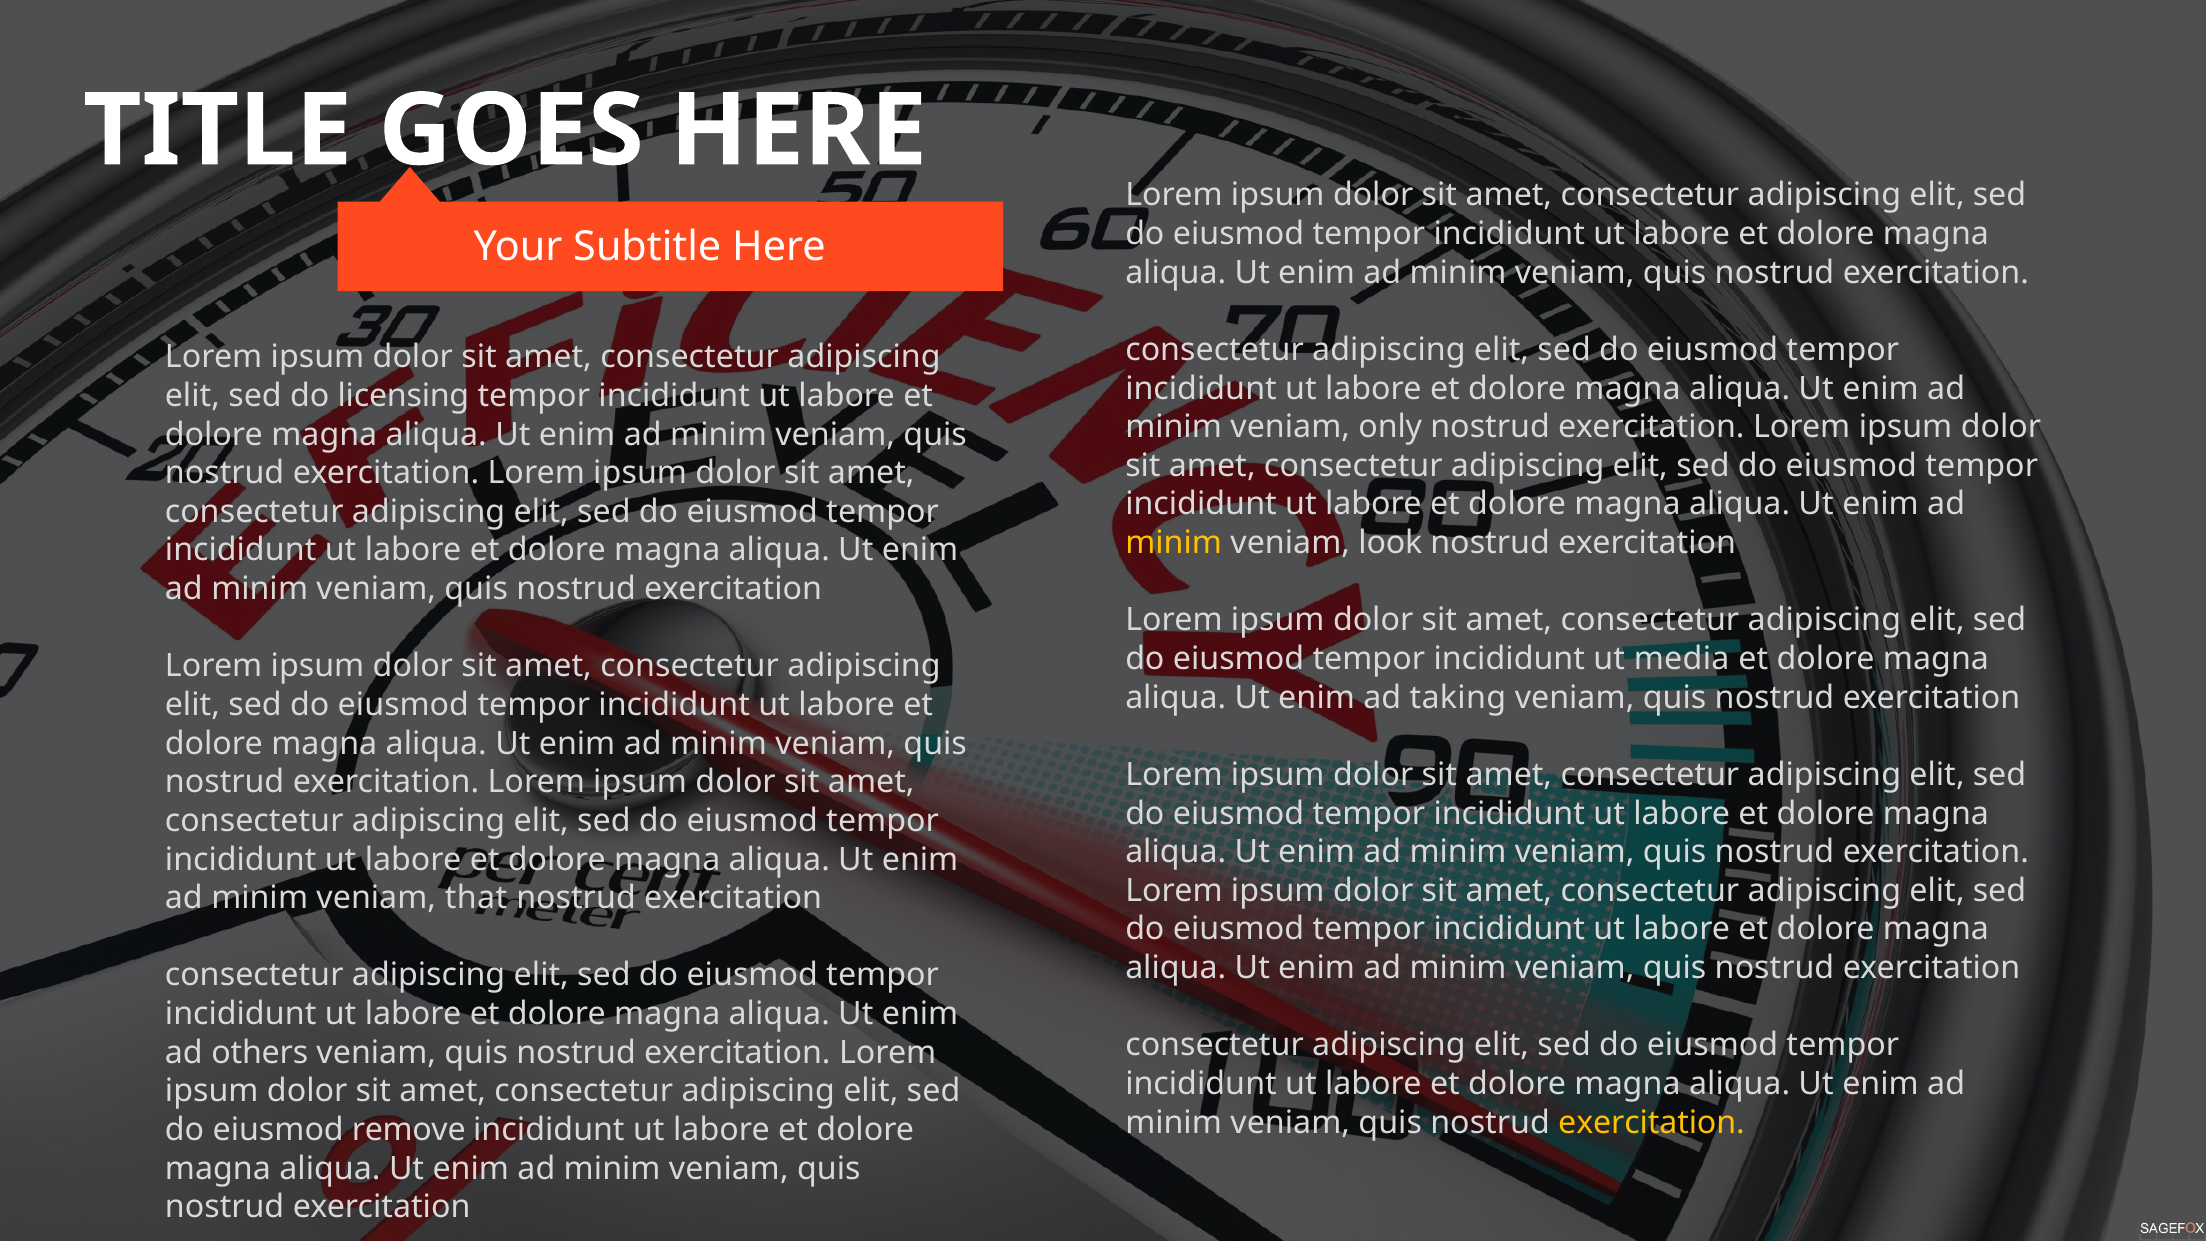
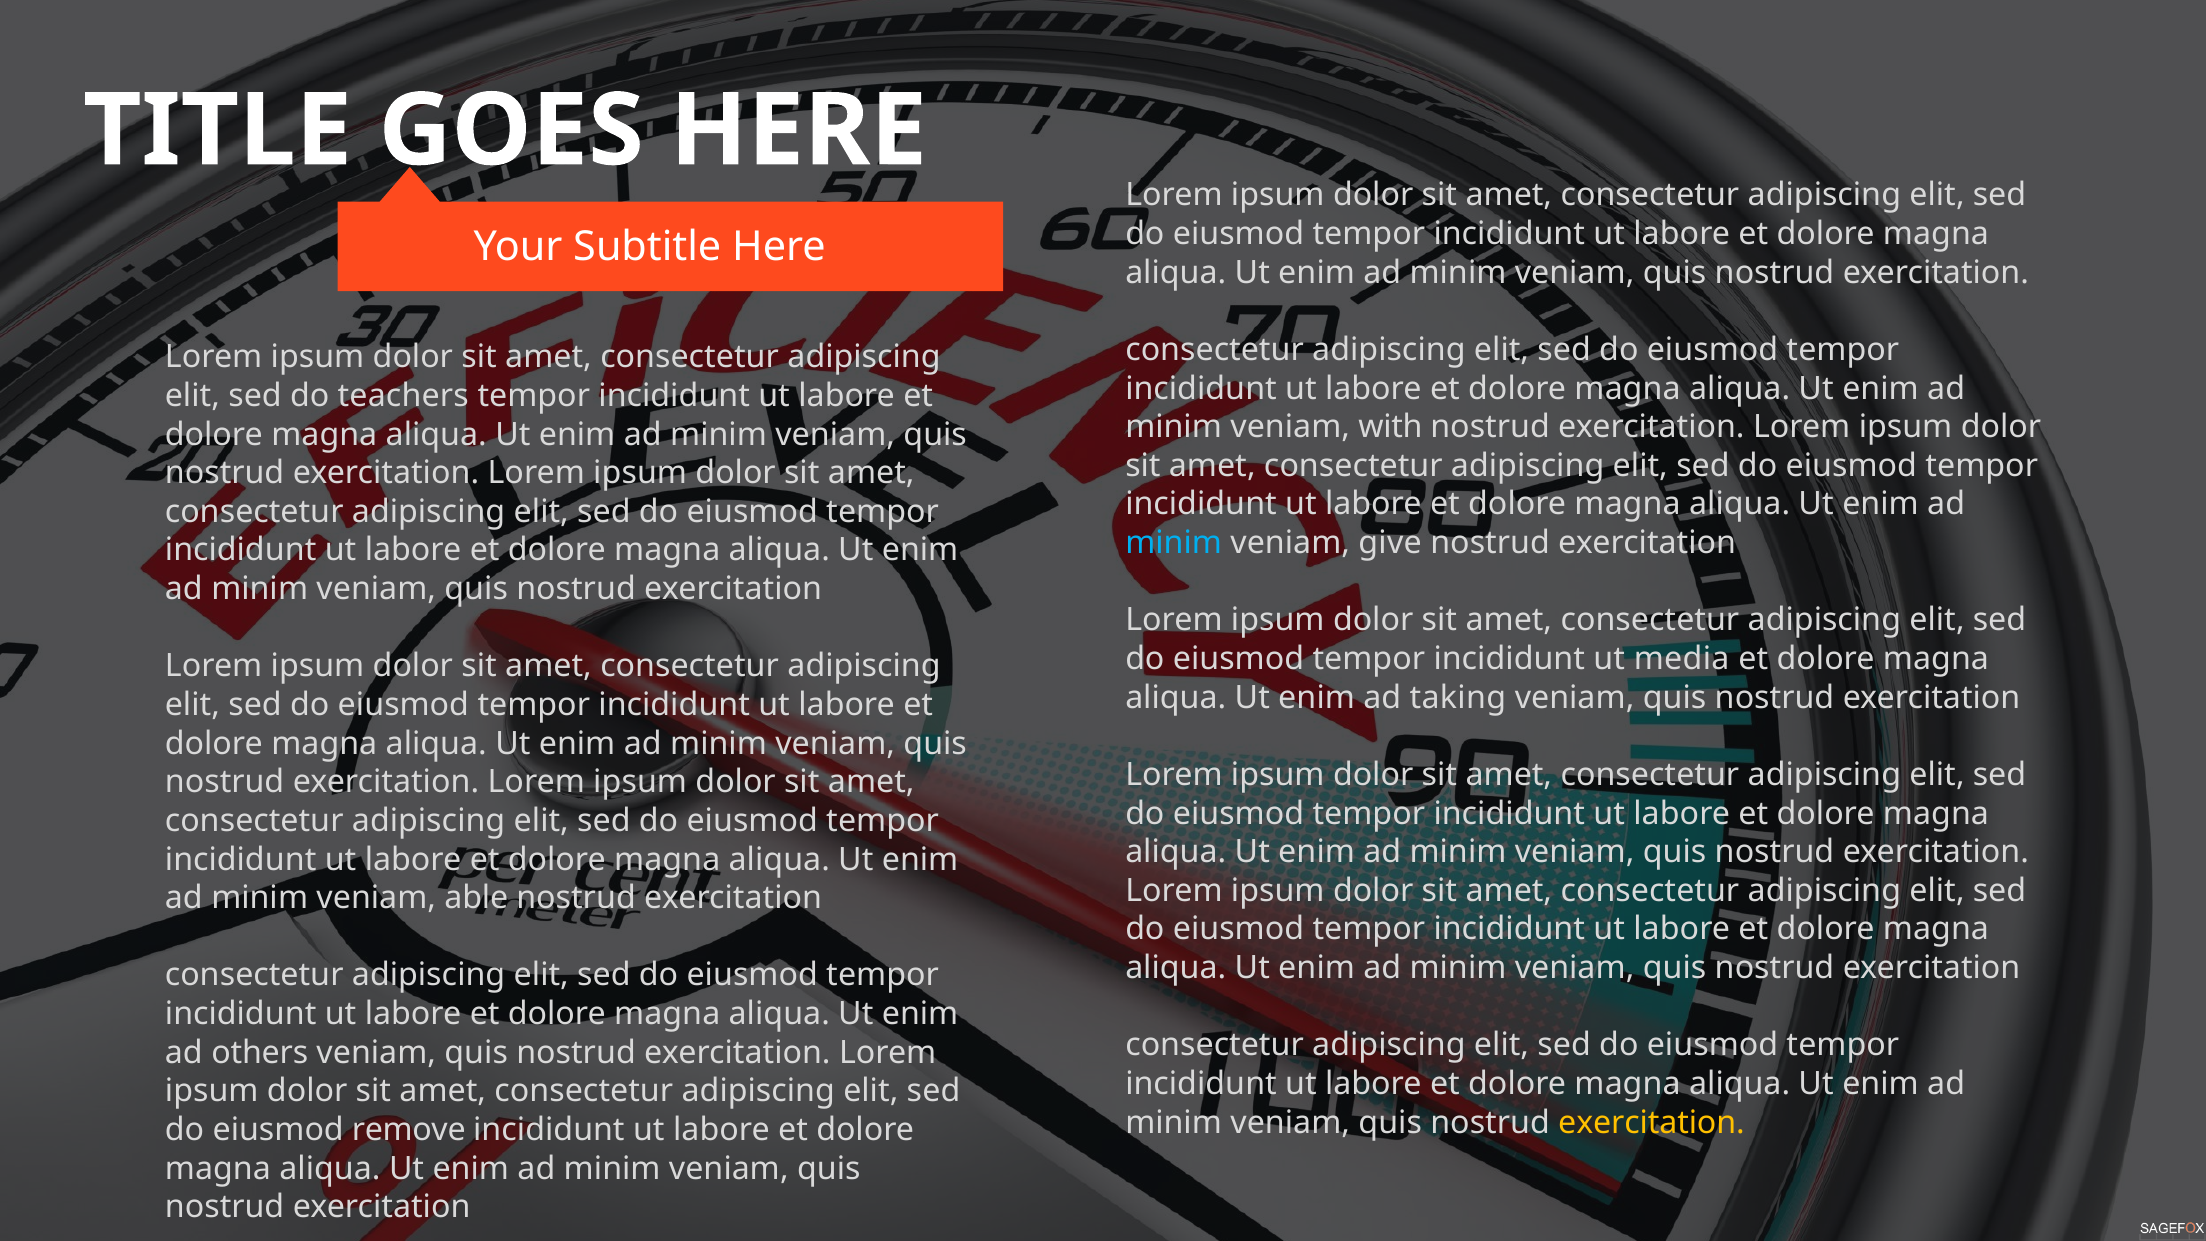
licensing: licensing -> teachers
only: only -> with
minim at (1174, 543) colour: yellow -> light blue
look: look -> give
that: that -> able
